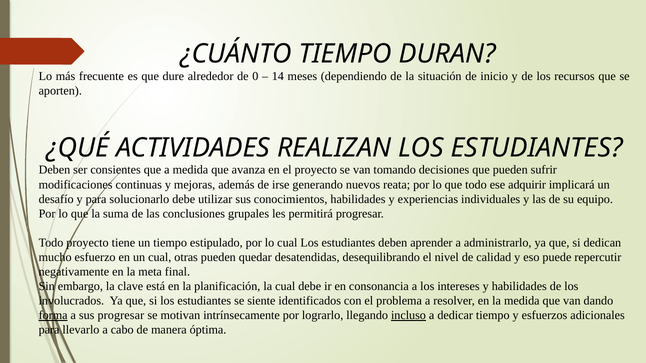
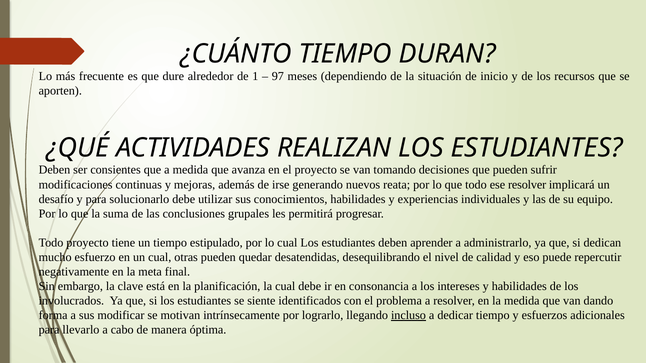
0: 0 -> 1
14: 14 -> 97
ese adquirir: adquirir -> resolver
forma underline: present -> none
sus progresar: progresar -> modificar
